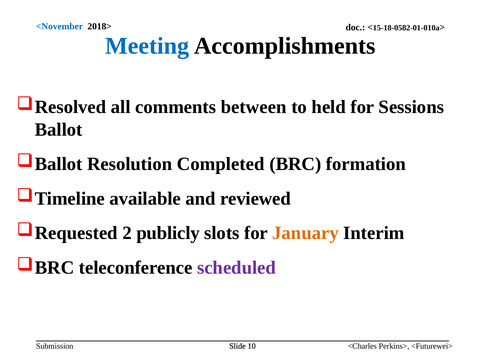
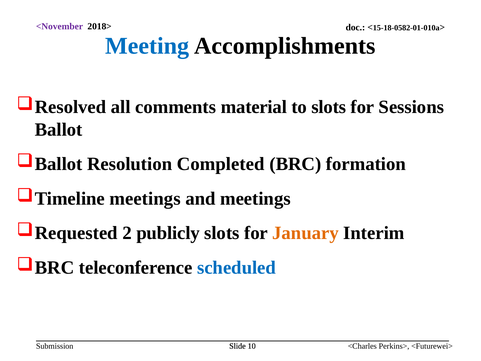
<November colour: blue -> purple
between: between -> material
to held: held -> slots
available at (145, 198): available -> meetings
and reviewed: reviewed -> meetings
scheduled colour: purple -> blue
